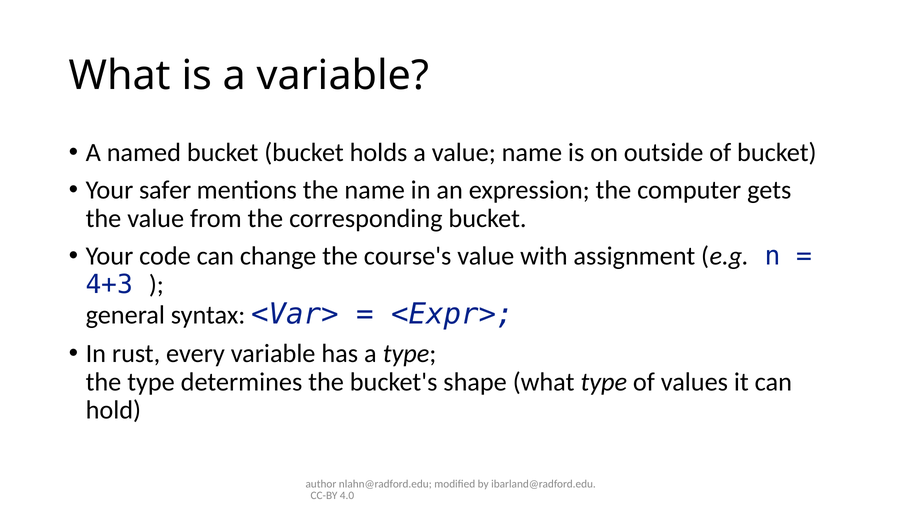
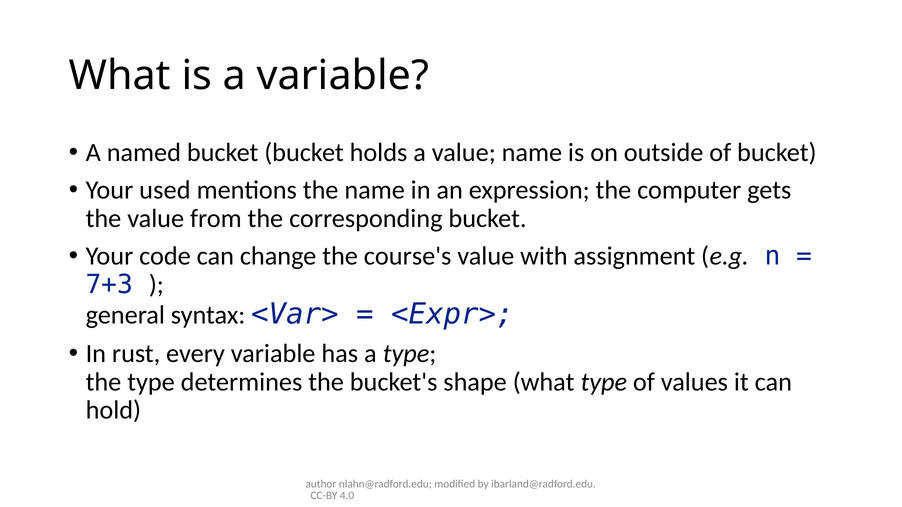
safer: safer -> used
4+3: 4+3 -> 7+3
